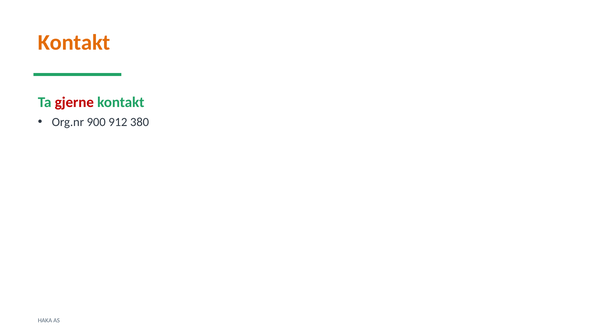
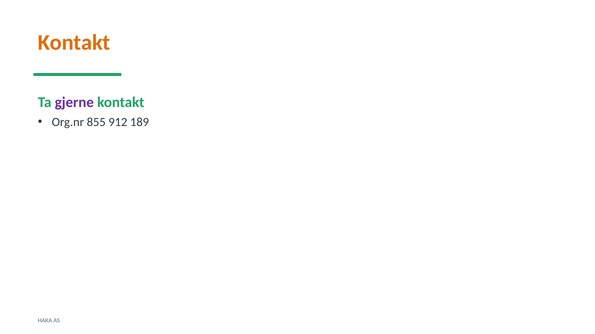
gjerne colour: red -> purple
900: 900 -> 855
380: 380 -> 189
